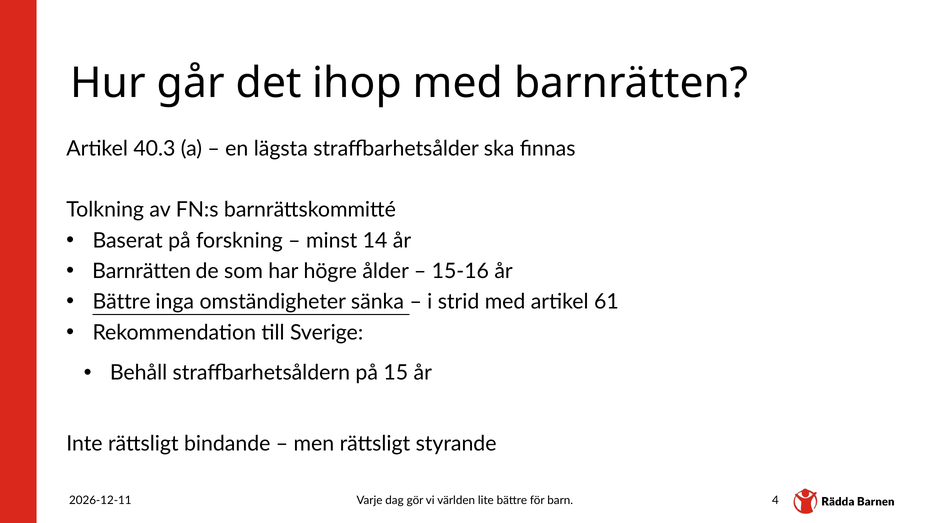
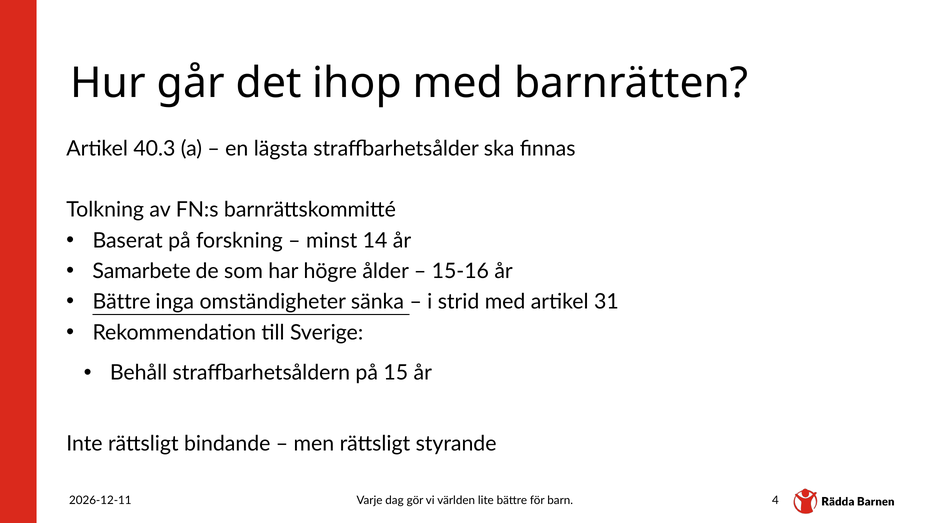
Barnrätten at (142, 271): Barnrätten -> Samarbete
61: 61 -> 31
